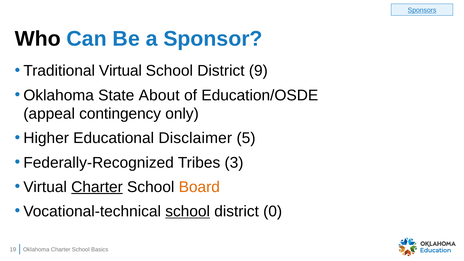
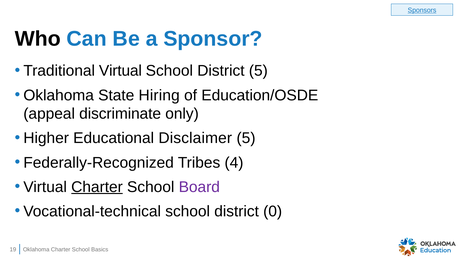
District 9: 9 -> 5
About: About -> Hiring
contingency: contingency -> discriminate
3: 3 -> 4
Board colour: orange -> purple
school at (188, 211) underline: present -> none
